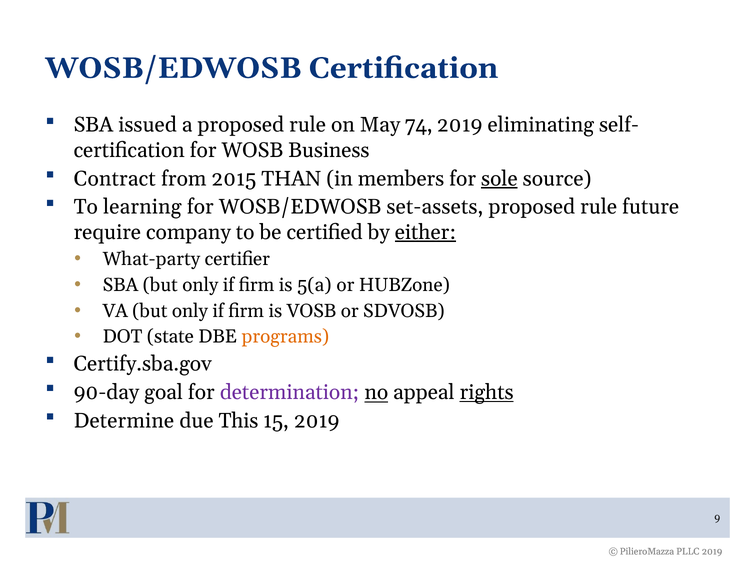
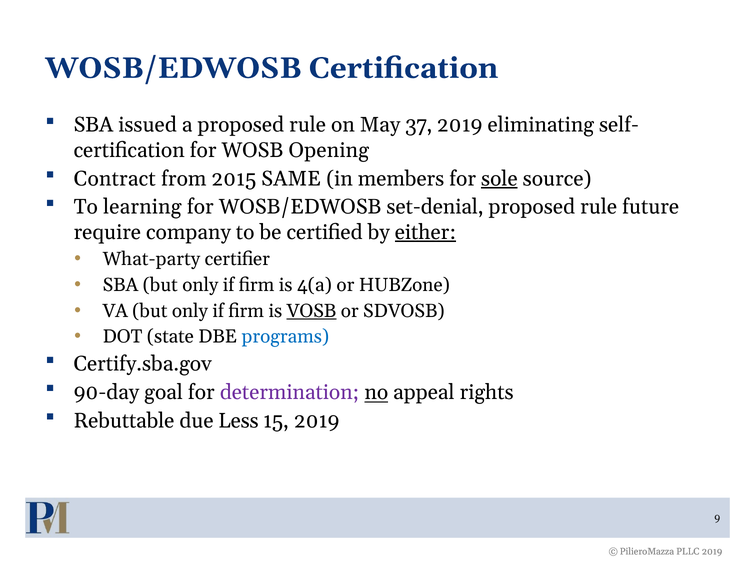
74: 74 -> 37
Business: Business -> Opening
THAN: THAN -> SAME
set-assets: set-assets -> set-denial
5(a: 5(a -> 4(a
VOSB underline: none -> present
programs colour: orange -> blue
rights underline: present -> none
Determine: Determine -> Rebuttable
This: This -> Less
